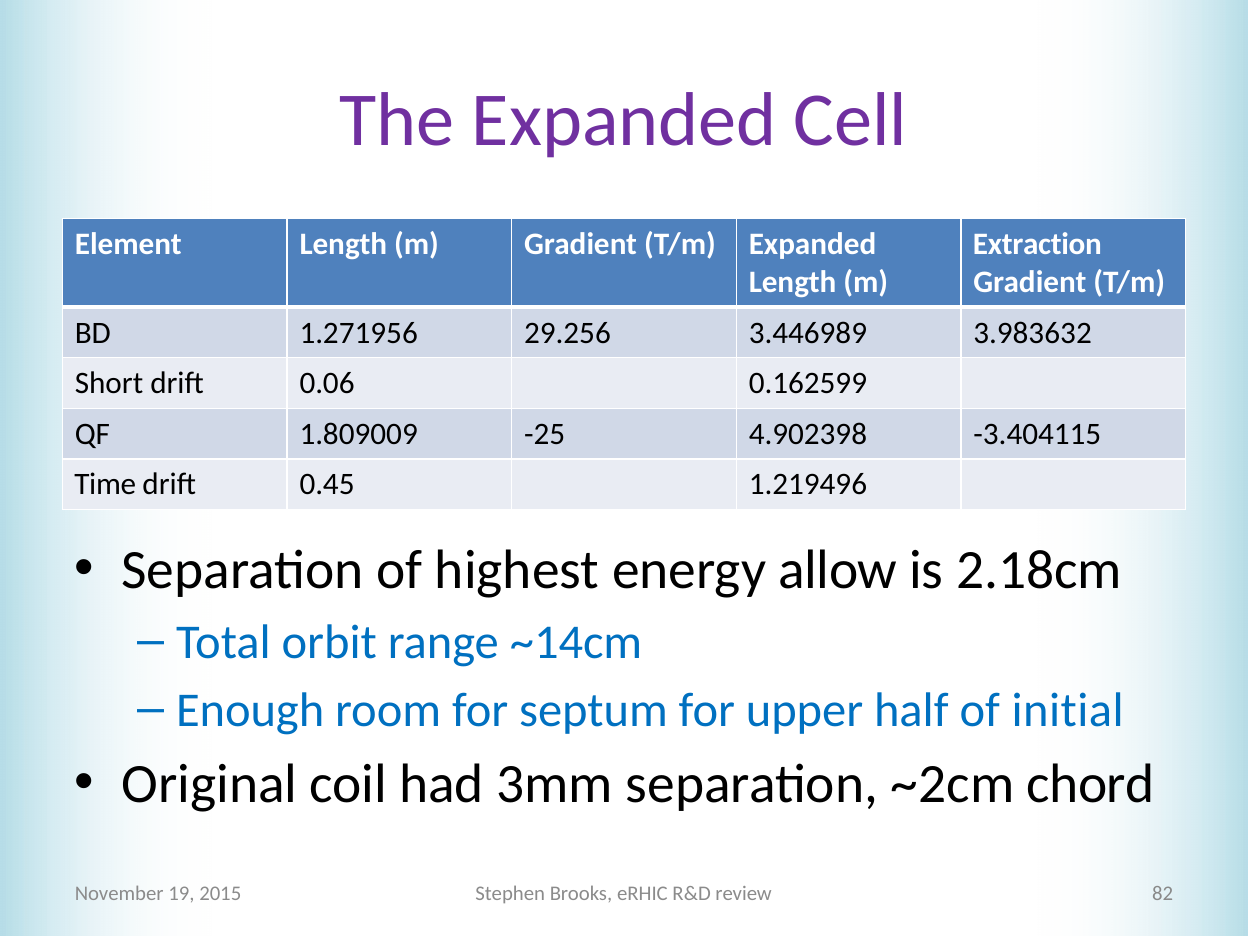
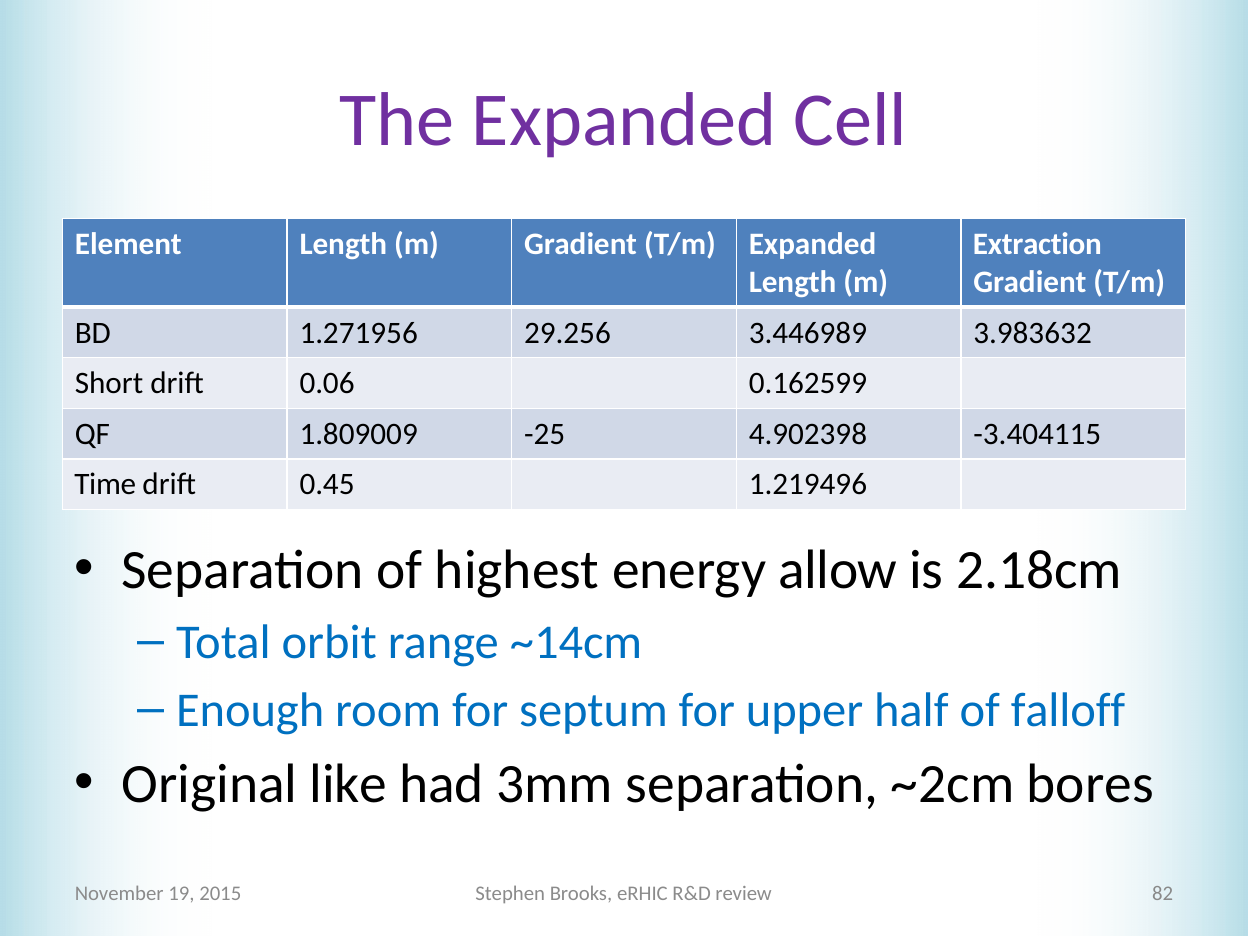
initial: initial -> falloff
coil: coil -> like
chord: chord -> bores
